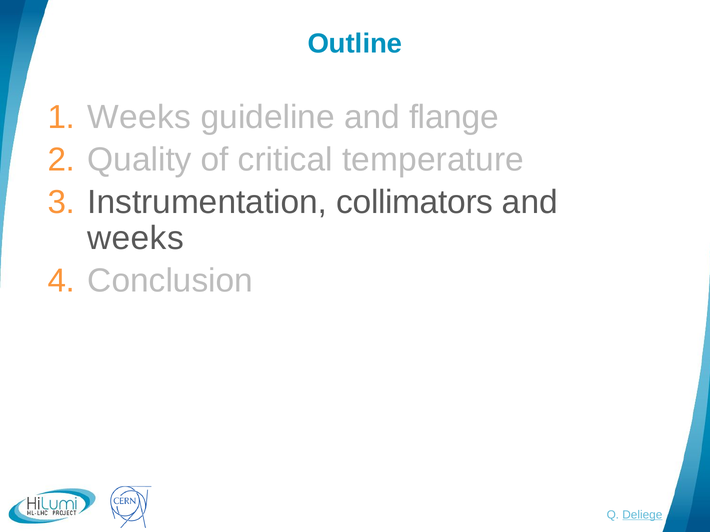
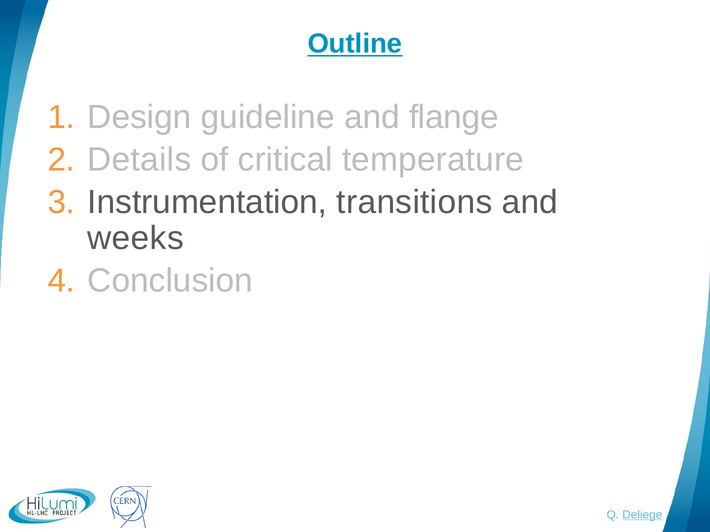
Outline underline: none -> present
Weeks at (139, 117): Weeks -> Design
Quality: Quality -> Details
collimators: collimators -> transitions
